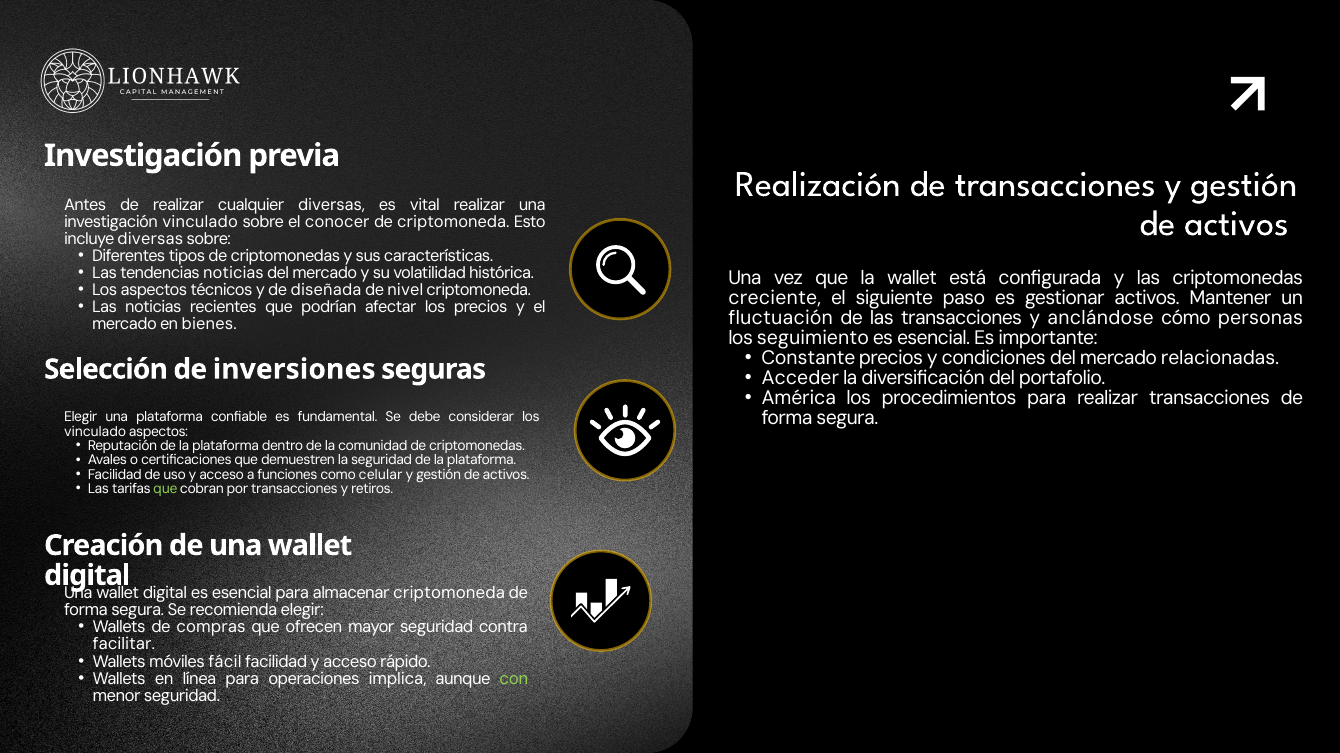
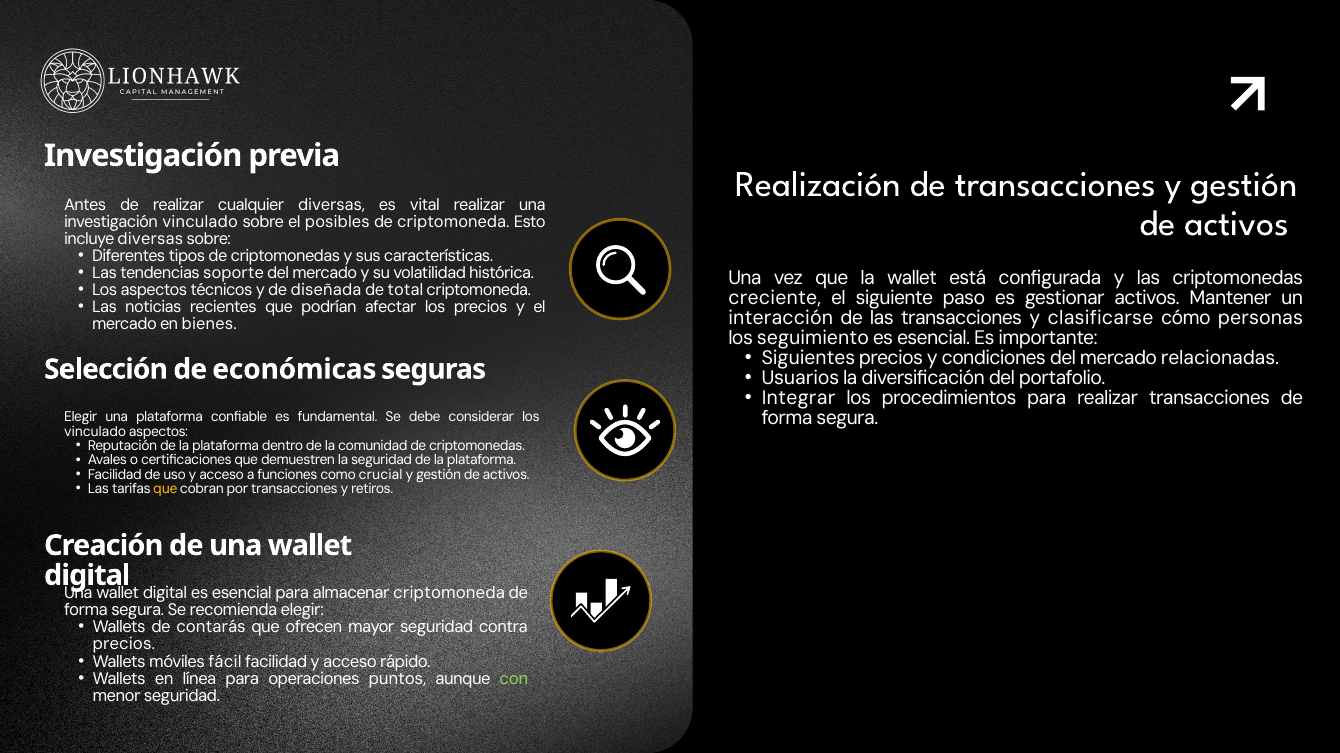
conocer: conocer -> posibles
tendencias noticias: noticias -> soporte
nivel: nivel -> total
fluctuación: fluctuación -> interacción
anclándose: anclándose -> clasificarse
Constante: Constante -> Siguientes
inversiones: inversiones -> económicas
Acceder: Acceder -> Usuarios
América: América -> Integrar
celular: celular -> crucial
que at (165, 490) colour: light green -> yellow
compras: compras -> contarás
facilitar at (124, 645): facilitar -> precios
implica: implica -> puntos
